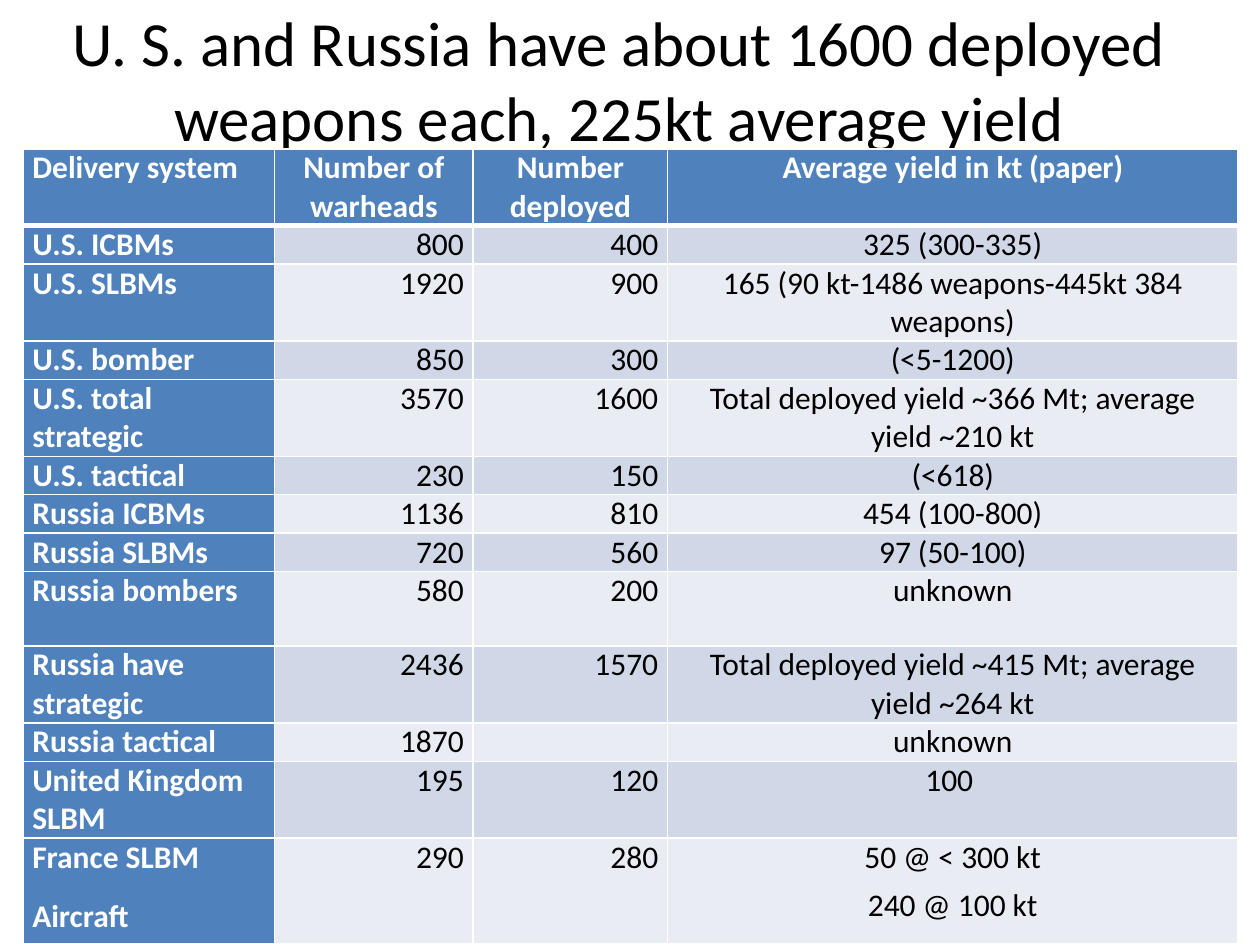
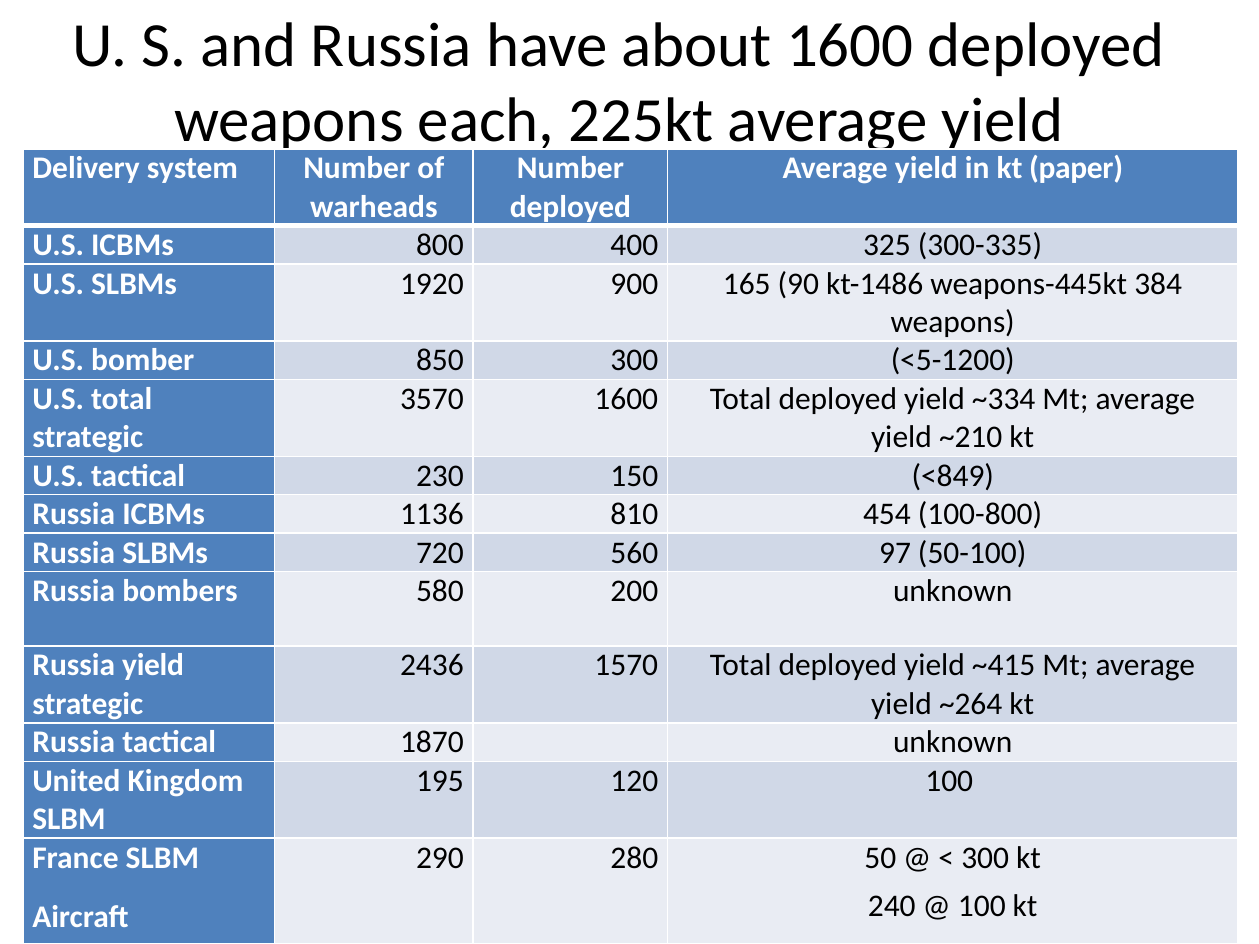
~366: ~366 -> ~334
<618: <618 -> <849
have at (153, 666): have -> yield
